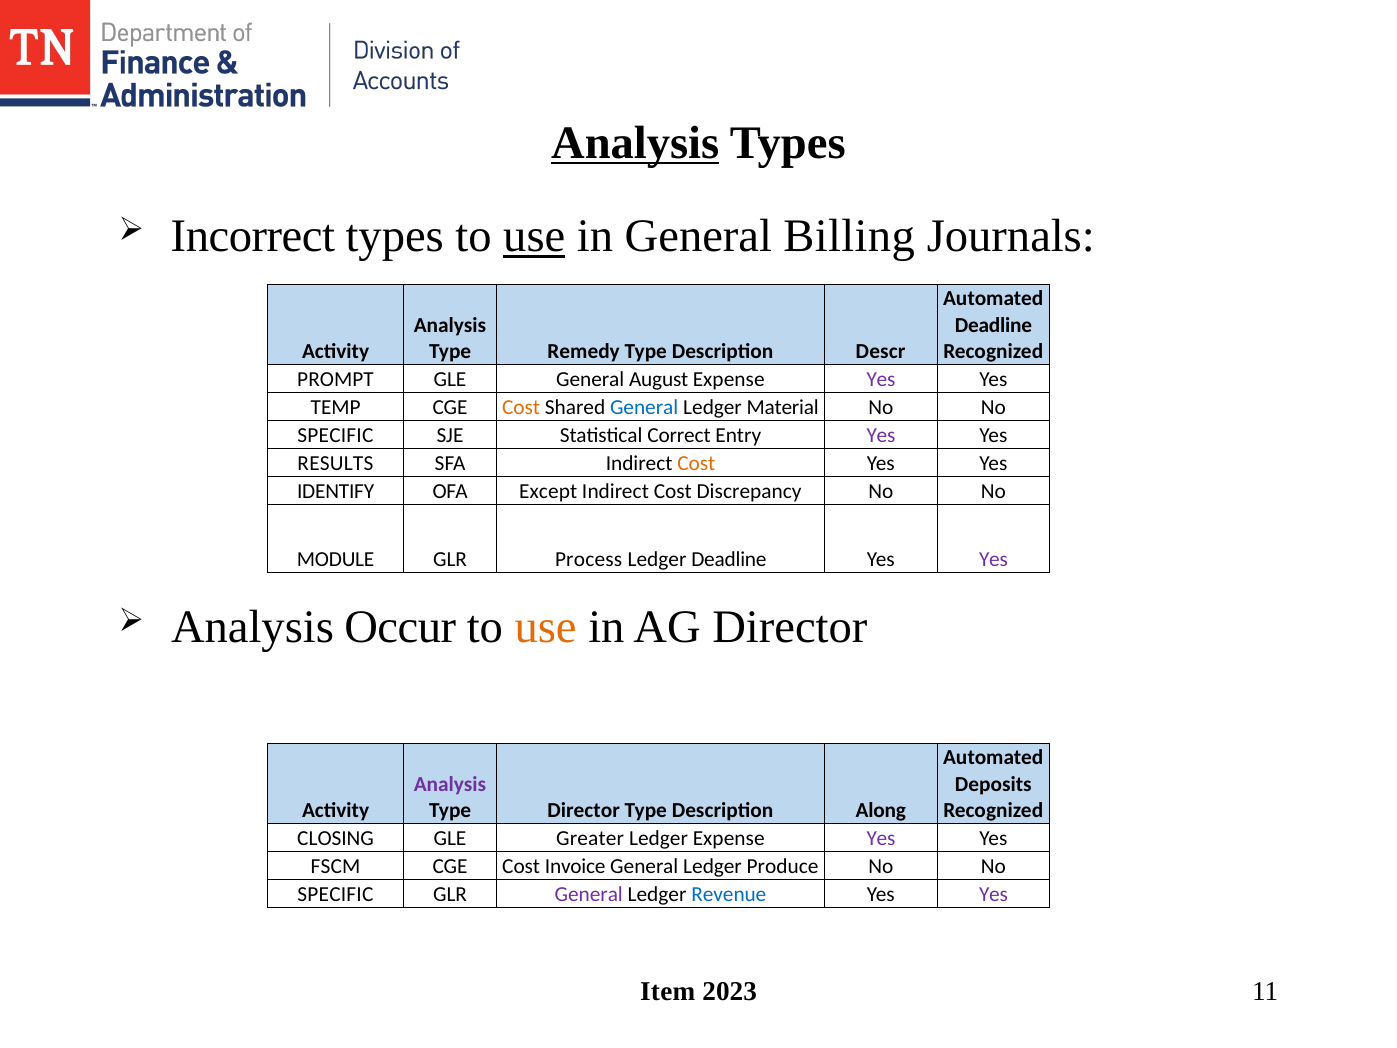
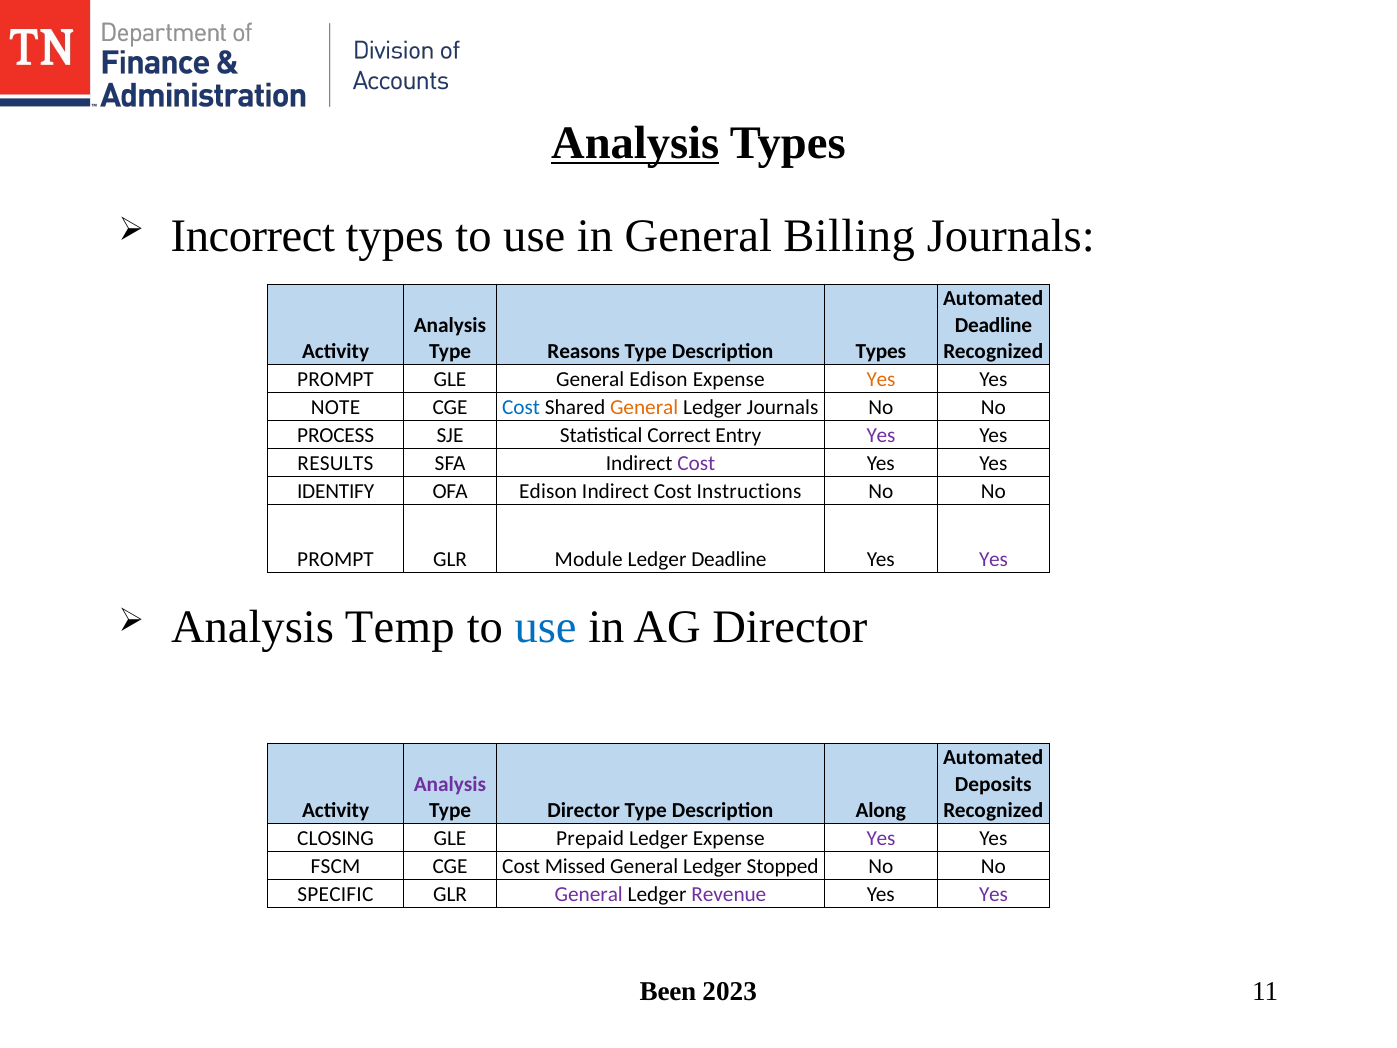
use at (534, 236) underline: present -> none
Remedy: Remedy -> Reasons
Description Descr: Descr -> Types
General August: August -> Edison
Yes at (881, 379) colour: purple -> orange
TEMP: TEMP -> NOTE
Cost at (521, 407) colour: orange -> blue
General at (644, 407) colour: blue -> orange
Ledger Material: Material -> Journals
SPECIFIC at (335, 435): SPECIFIC -> PROCESS
Cost at (696, 463) colour: orange -> purple
OFA Except: Except -> Edison
Discrepancy: Discrepancy -> Instructions
MODULE at (336, 560): MODULE -> PROMPT
Process: Process -> Module
Occur: Occur -> Temp
use at (546, 627) colour: orange -> blue
Greater: Greater -> Prepaid
Invoice: Invoice -> Missed
Produce: Produce -> Stopped
Revenue colour: blue -> purple
Item: Item -> Been
